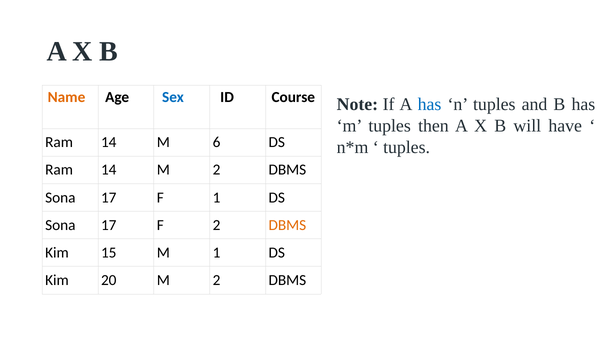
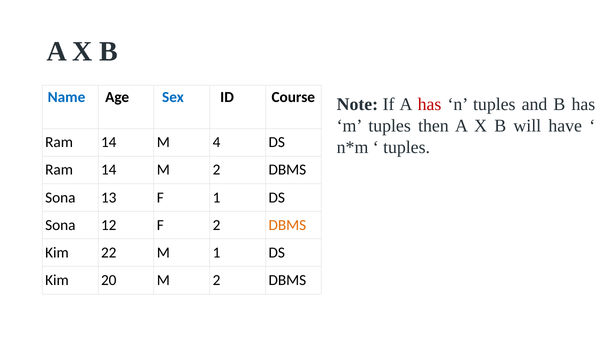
Name colour: orange -> blue
has at (430, 104) colour: blue -> red
6: 6 -> 4
17 at (109, 197): 17 -> 13
17 at (109, 225): 17 -> 12
15: 15 -> 22
